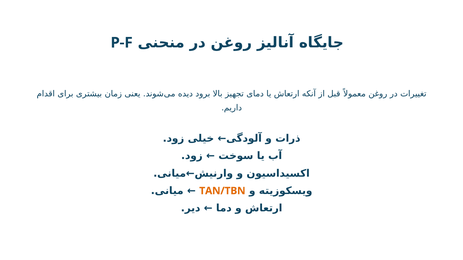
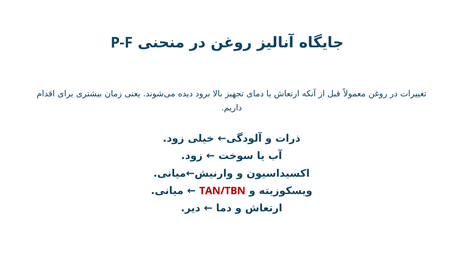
TAN/TBN colour: orange -> red
